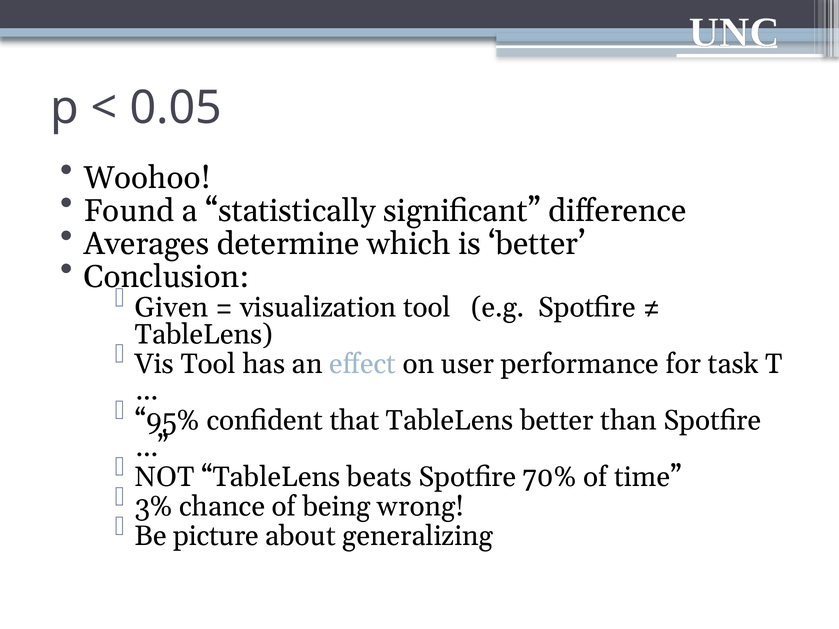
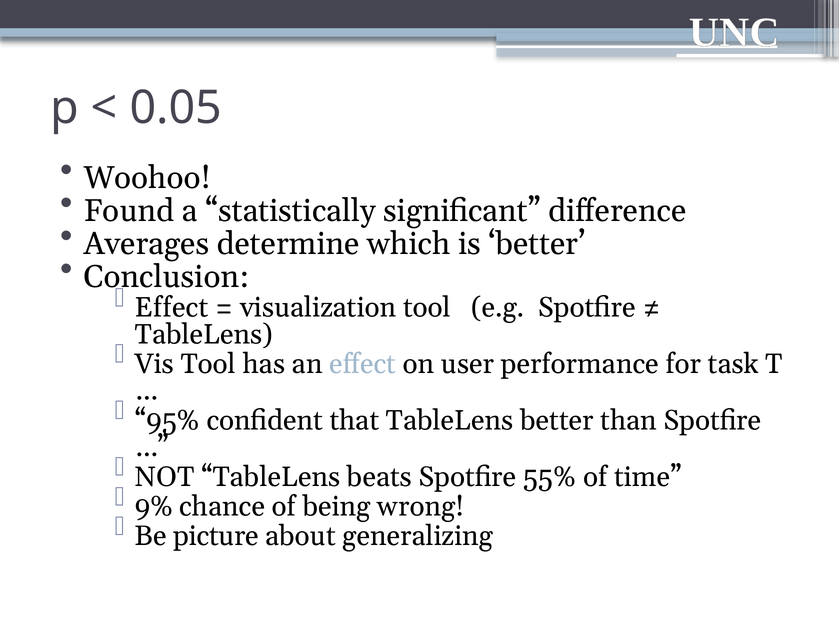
Given at (172, 308): Given -> Effect
70%: 70% -> 55%
3%: 3% -> 9%
